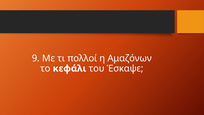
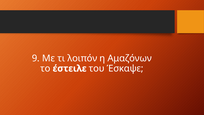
πολλοί: πολλοί -> λοιπόν
κεφάλι: κεφάλι -> έστειλε
